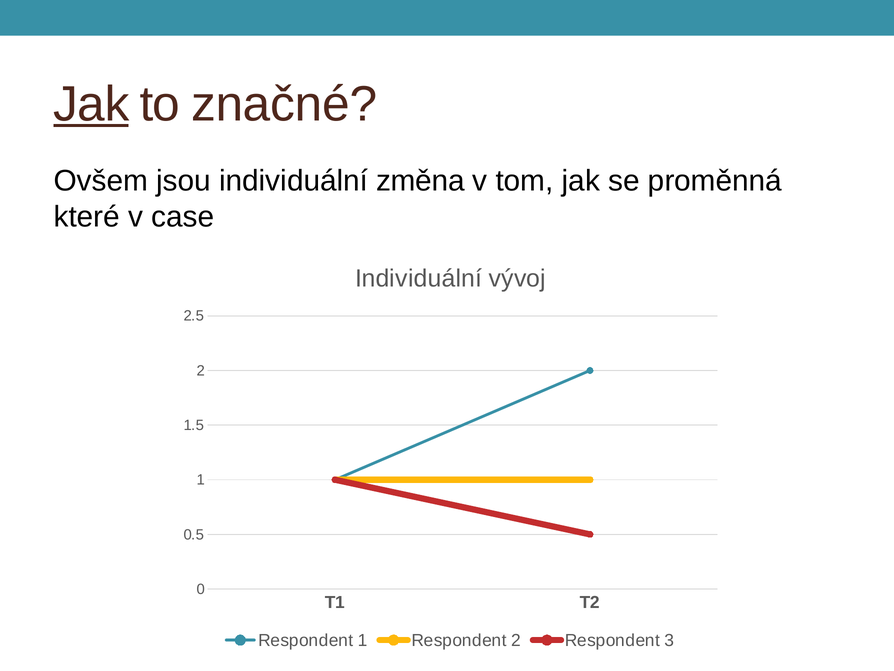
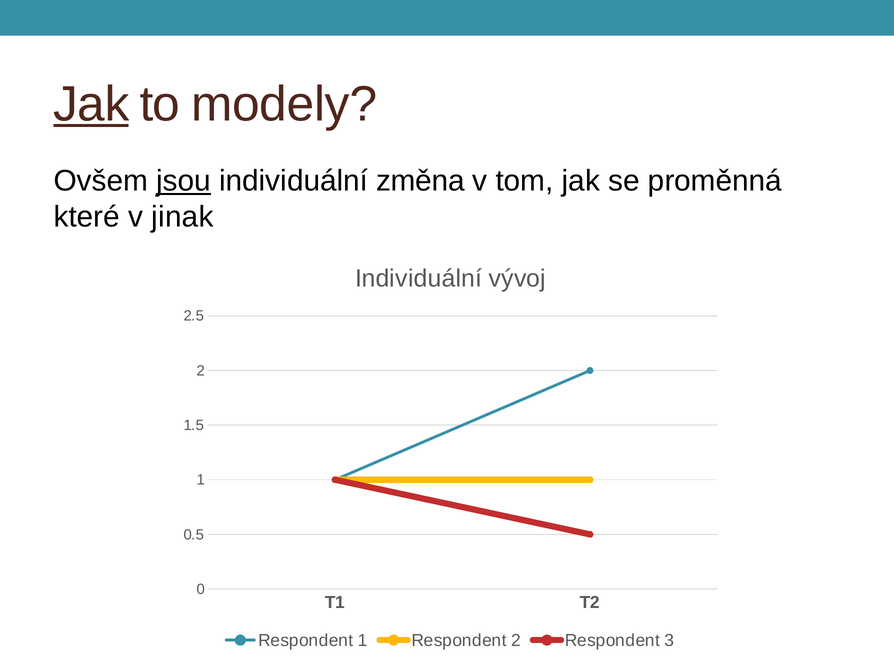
značné: značné -> modely
jsou underline: none -> present
case: case -> jinak
